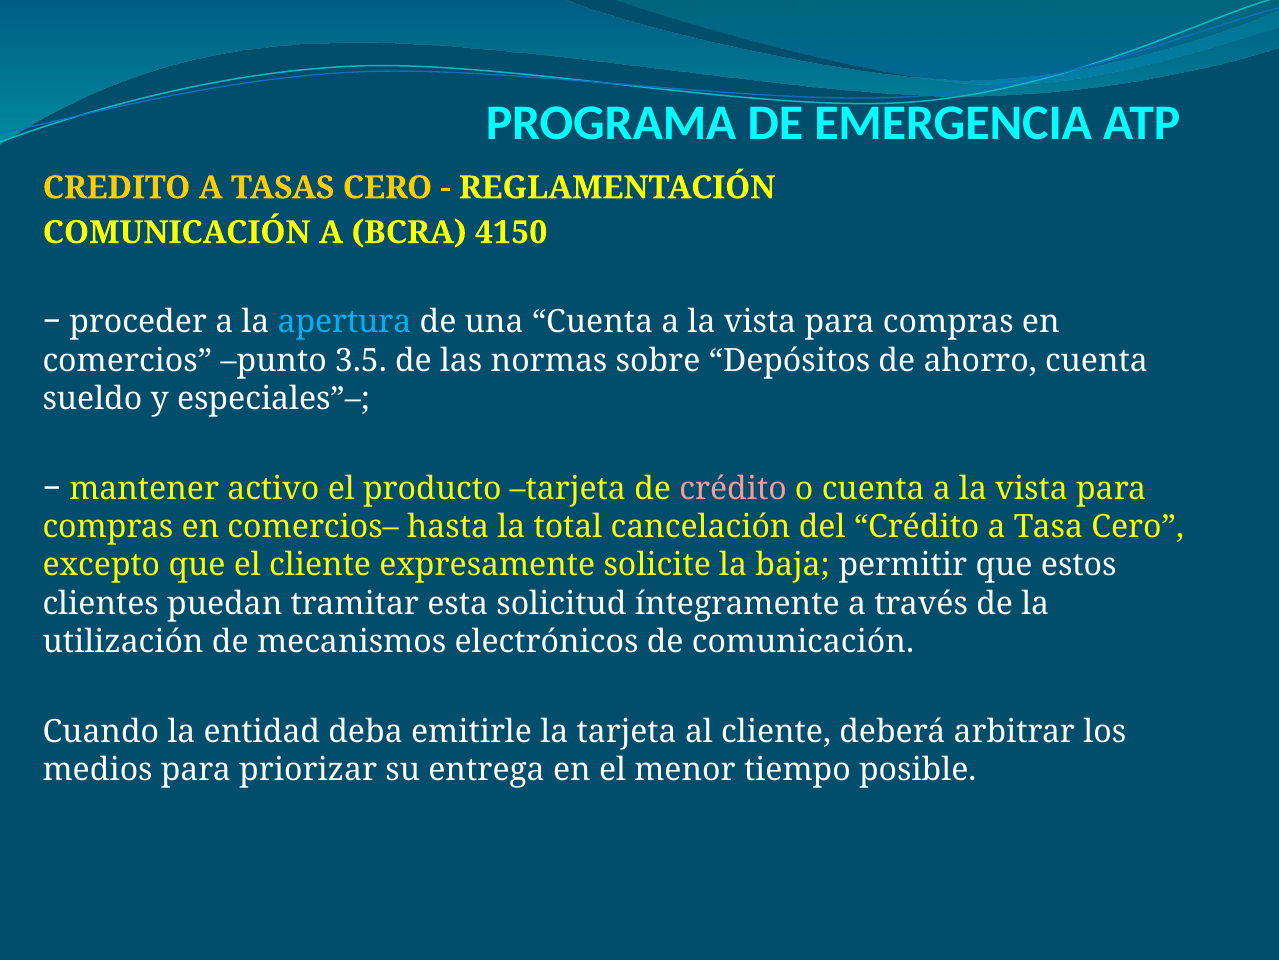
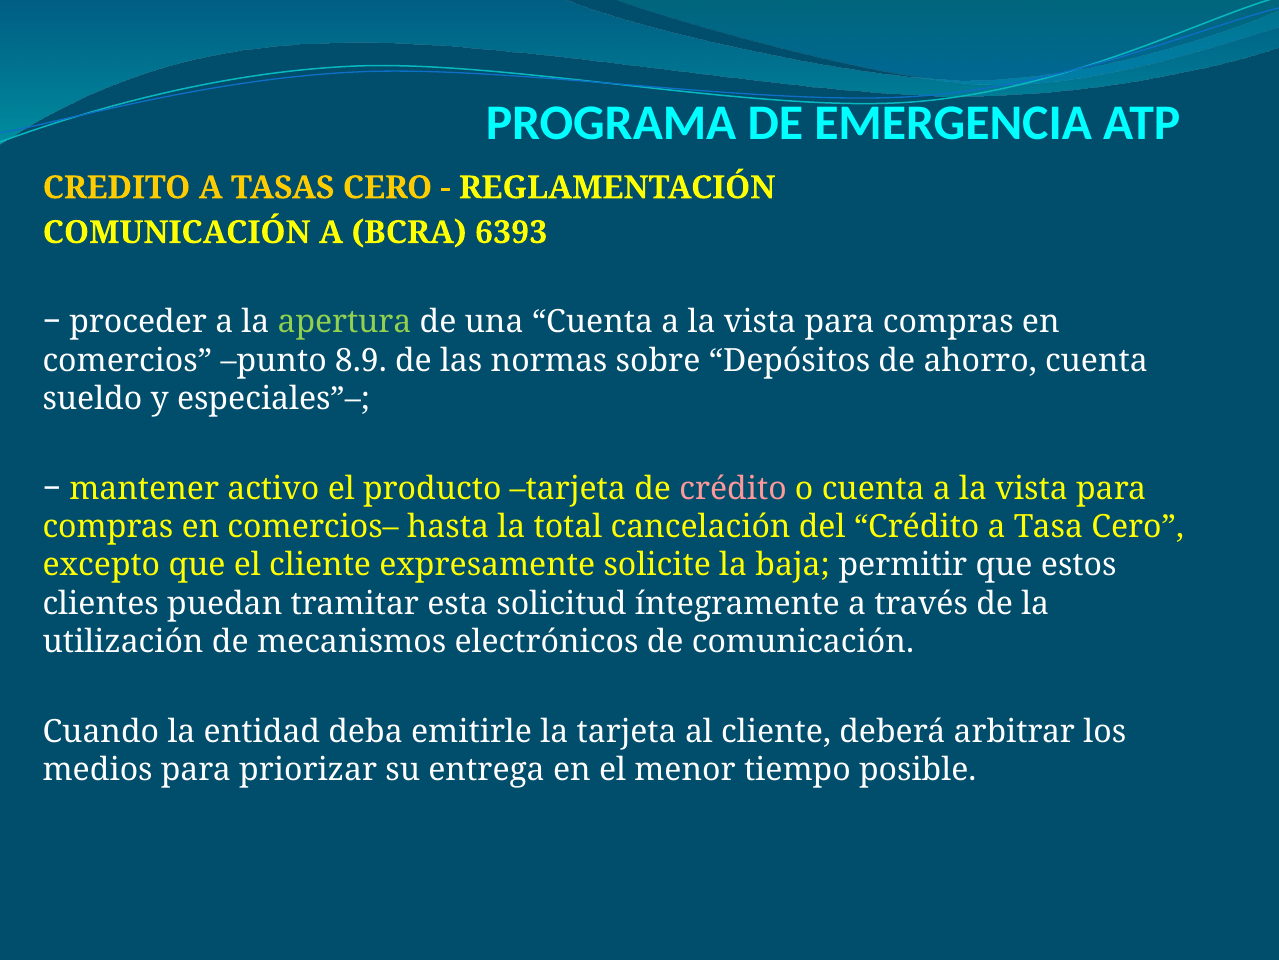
4150: 4150 -> 6393
apertura colour: light blue -> light green
3.5: 3.5 -> 8.9
